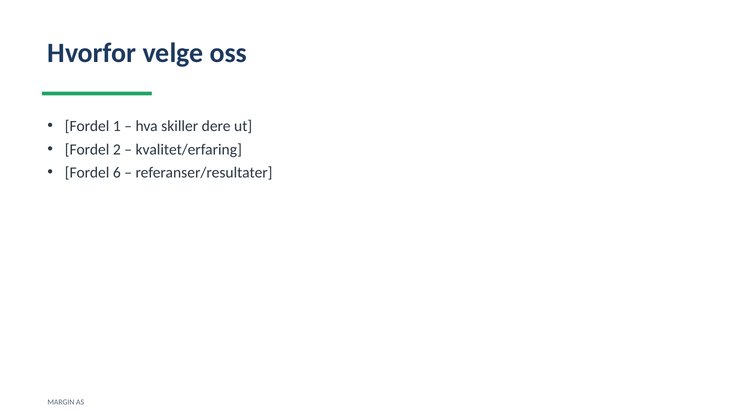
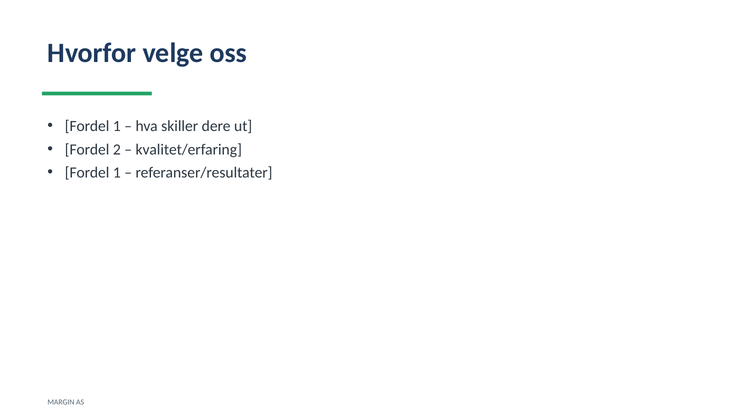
6 at (117, 173): 6 -> 1
